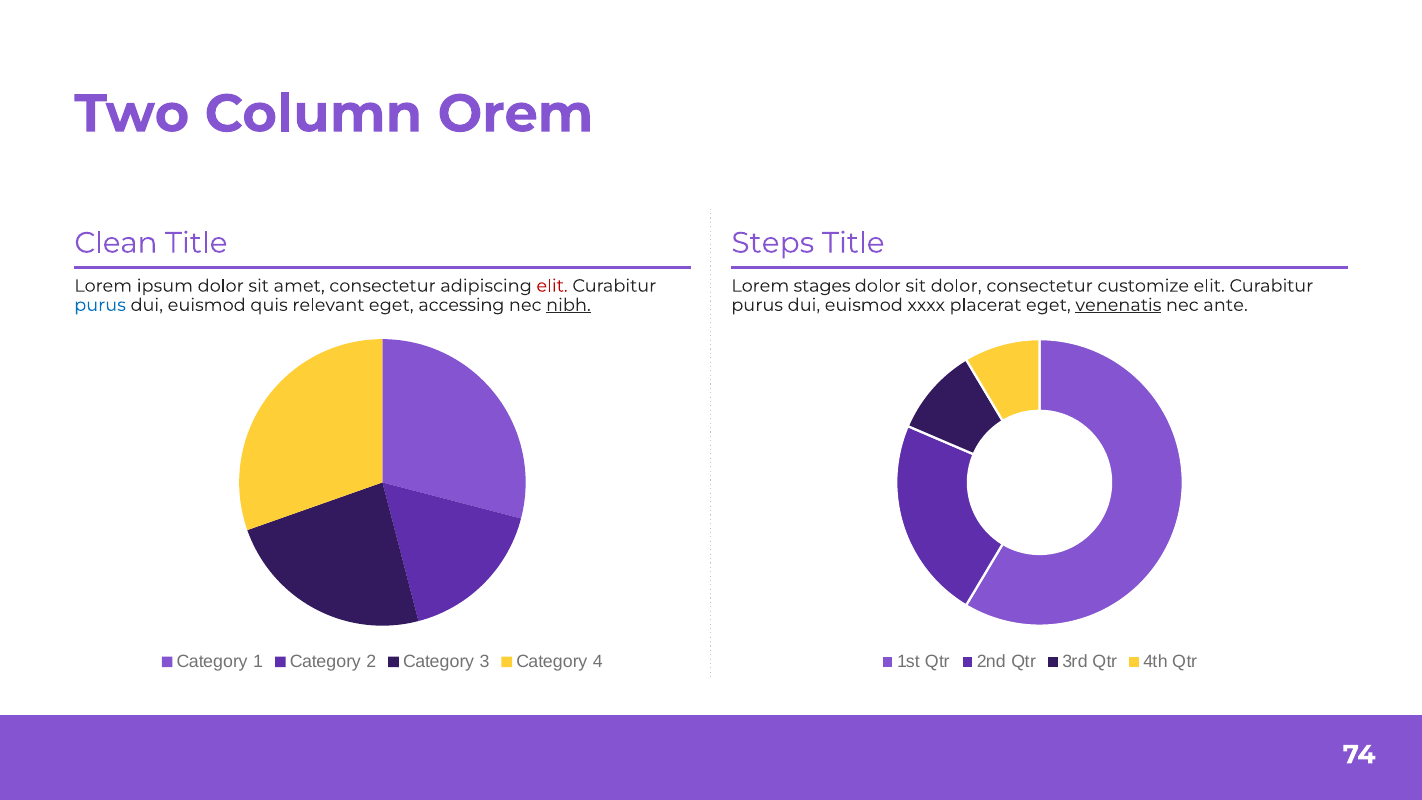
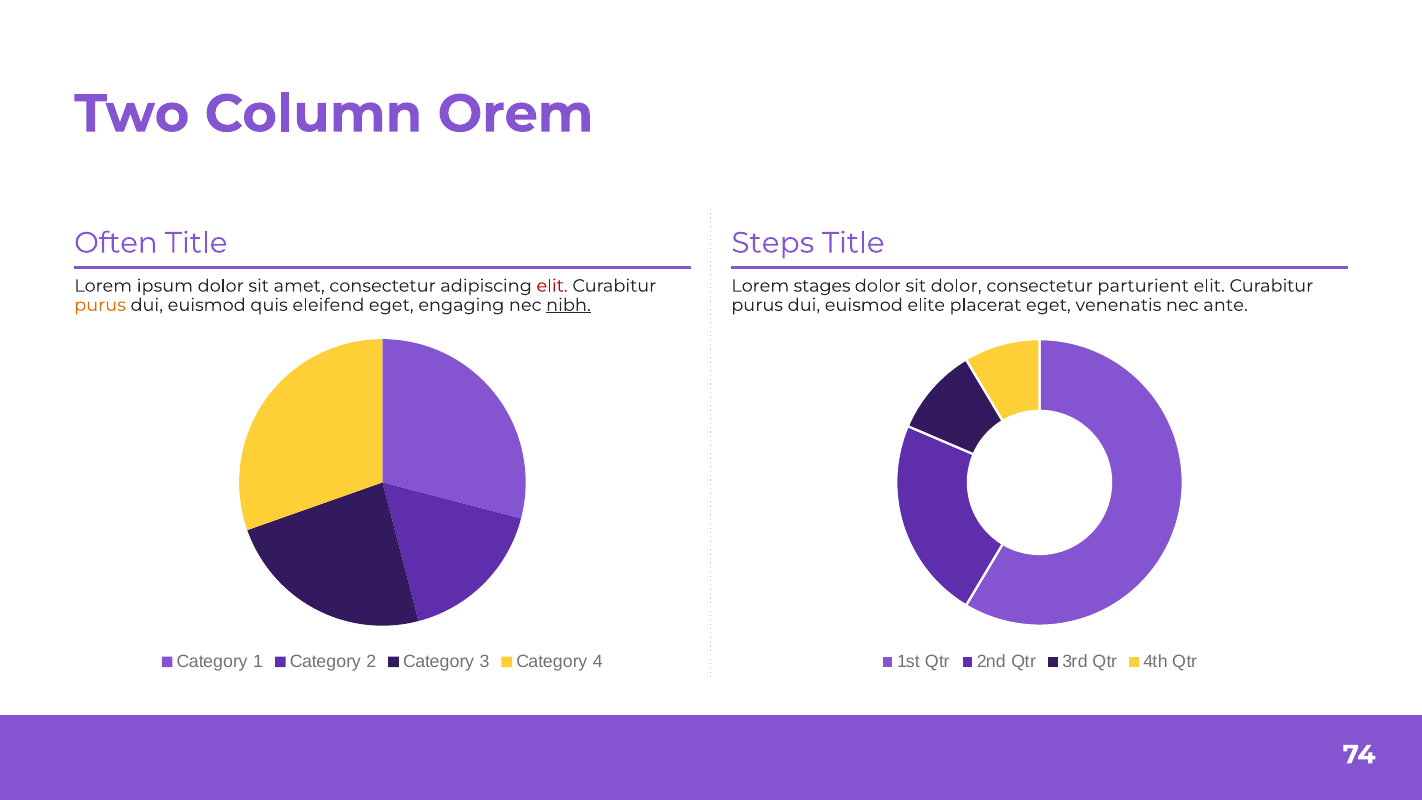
Clean: Clean -> Often
customize: customize -> parturient
purus at (100, 305) colour: blue -> orange
relevant: relevant -> eleifend
accessing: accessing -> engaging
xxxx: xxxx -> elite
venenatis underline: present -> none
